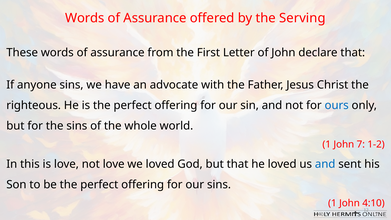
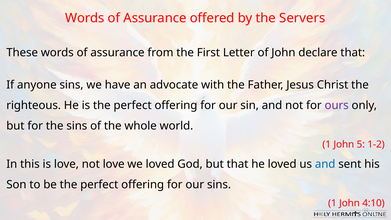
Serving: Serving -> Servers
ours colour: blue -> purple
7: 7 -> 5
